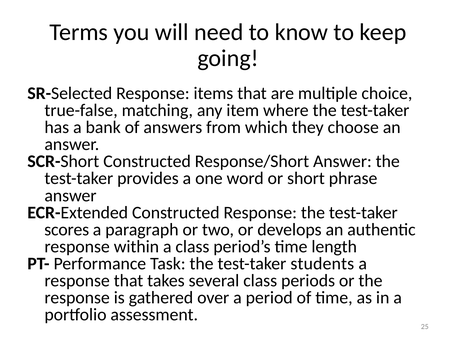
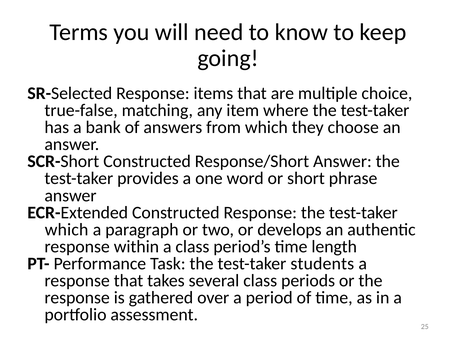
scores at (67, 230): scores -> which
